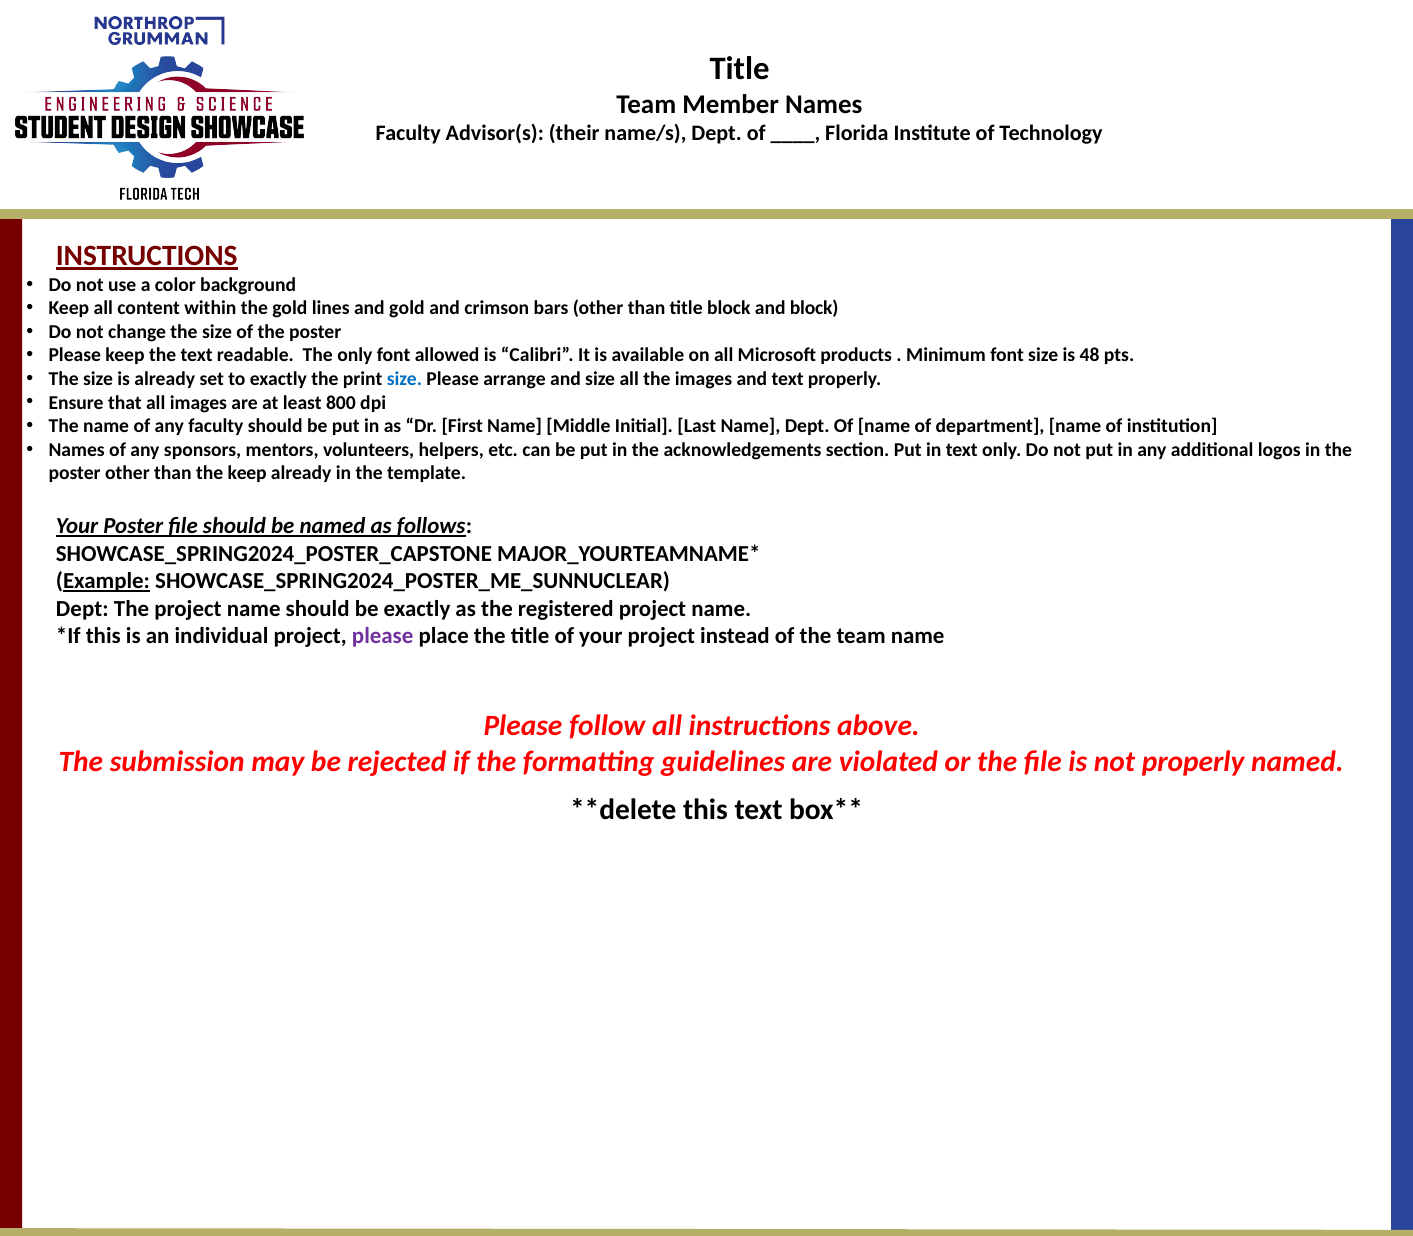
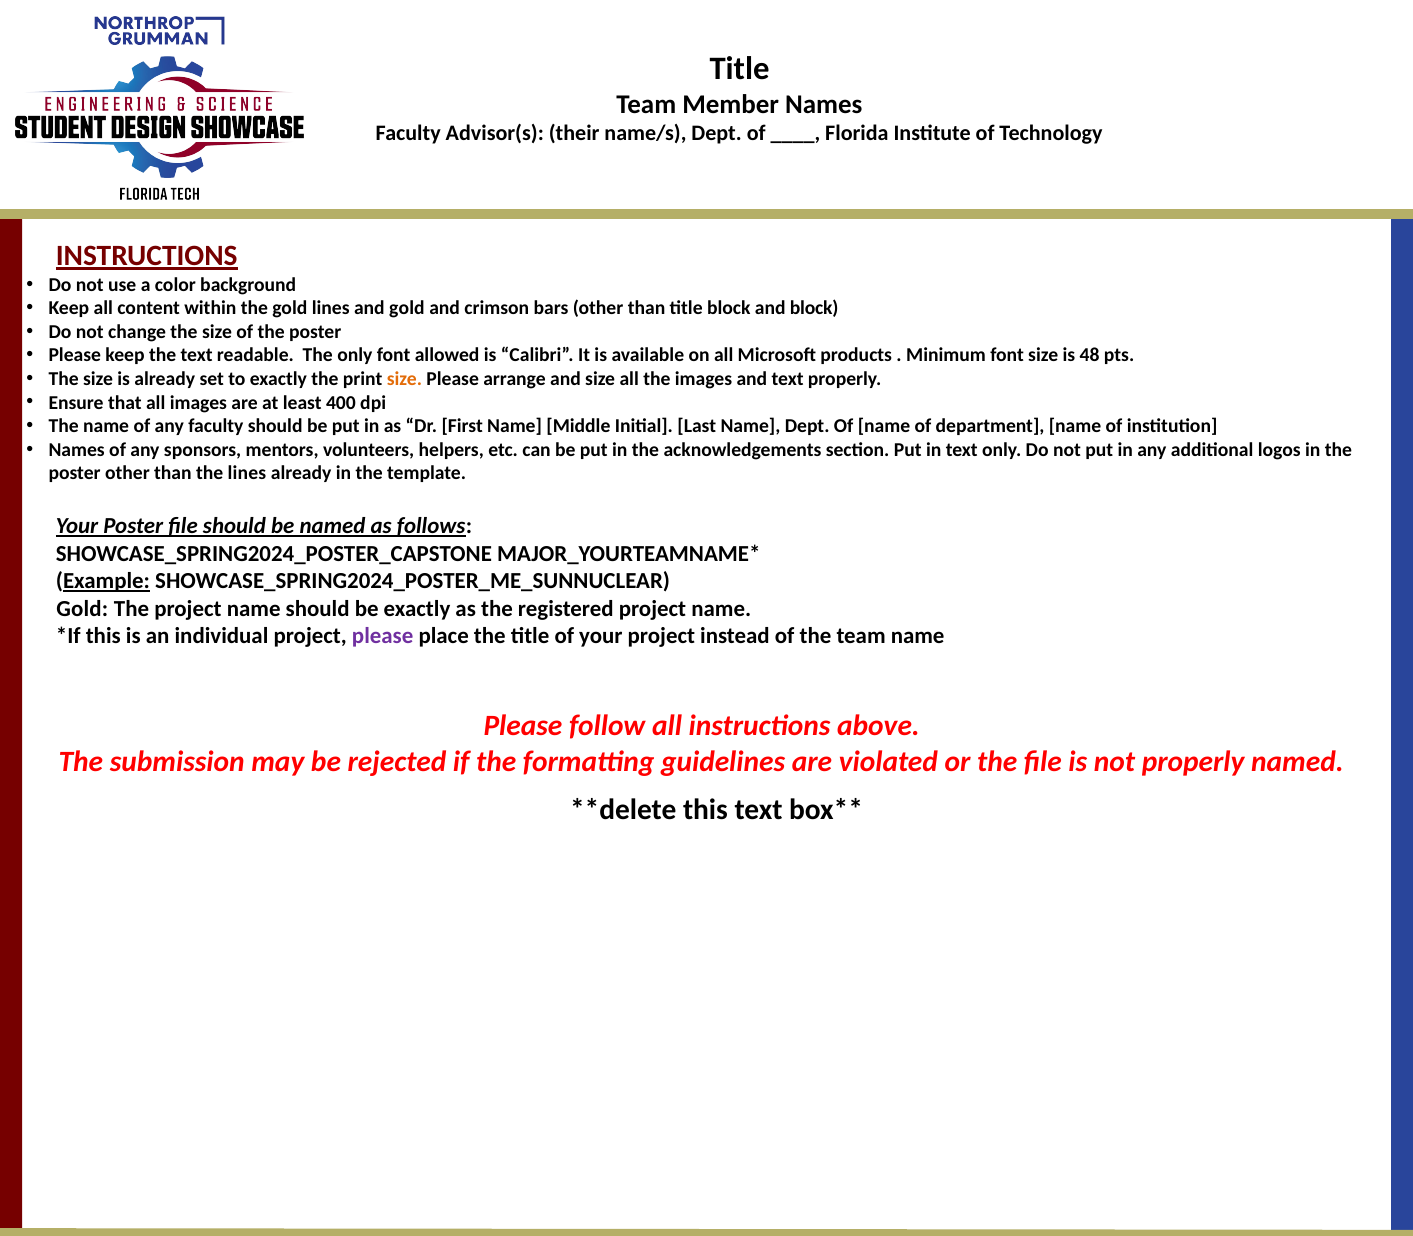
size at (404, 379) colour: blue -> orange
800: 800 -> 400
the keep: keep -> lines
Dept at (82, 609): Dept -> Gold
